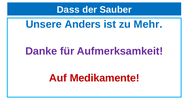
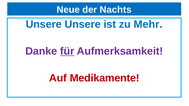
Dass: Dass -> Neue
Sauber: Sauber -> Nachts
Unsere Anders: Anders -> Unsere
für underline: none -> present
